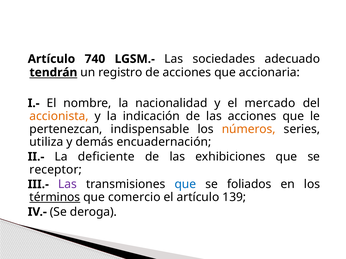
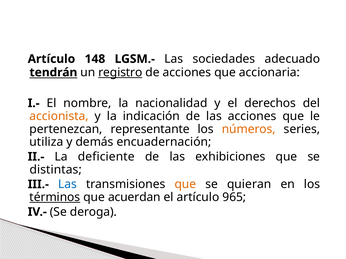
740: 740 -> 148
registro underline: none -> present
mercado: mercado -> derechos
indispensable: indispensable -> representante
receptor: receptor -> distintas
Las at (68, 185) colour: purple -> blue
que at (185, 185) colour: blue -> orange
foliados: foliados -> quieran
comercio: comercio -> acuerdan
139: 139 -> 965
